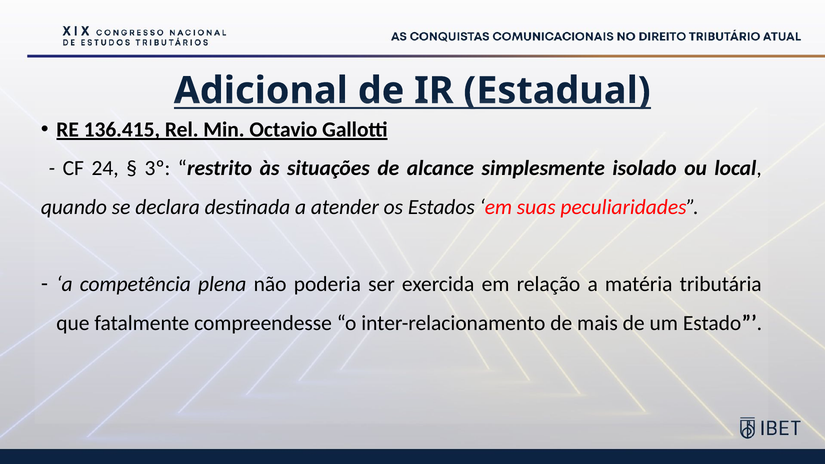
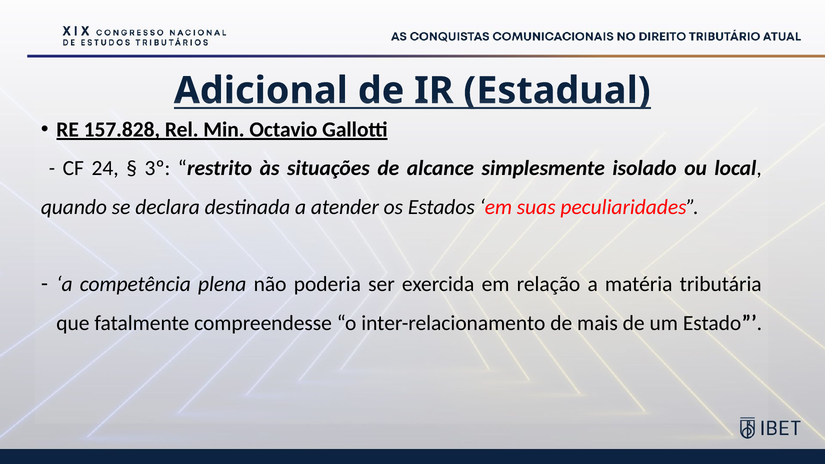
136.415: 136.415 -> 157.828
